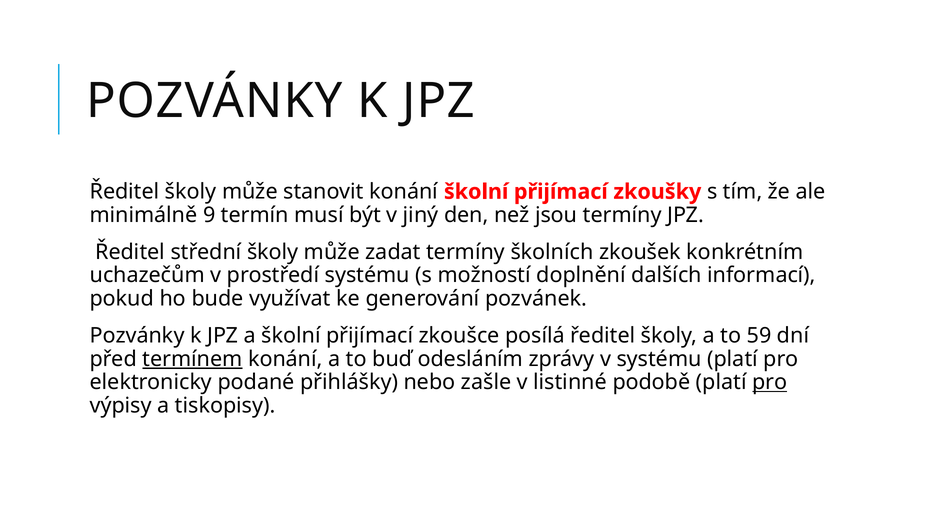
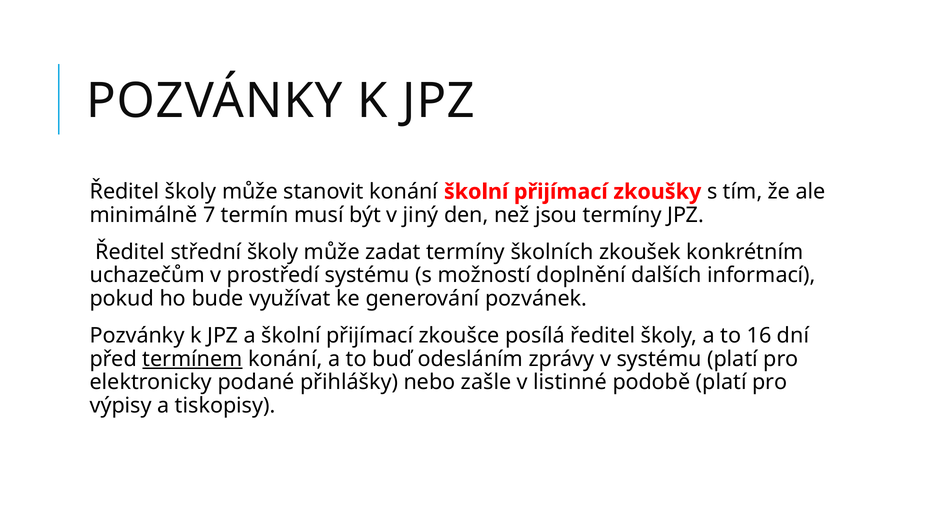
9: 9 -> 7
59: 59 -> 16
pro at (770, 382) underline: present -> none
